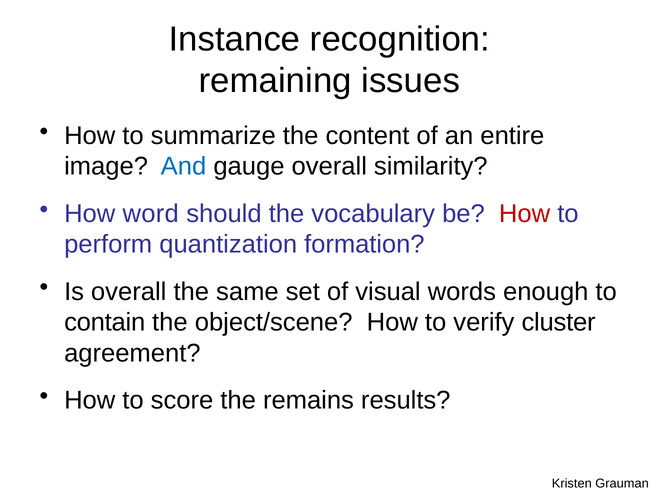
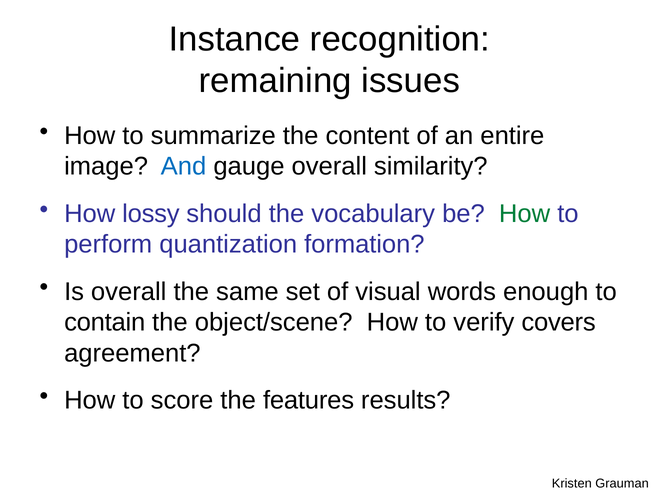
word: word -> lossy
How at (525, 214) colour: red -> green
cluster: cluster -> covers
remains: remains -> features
